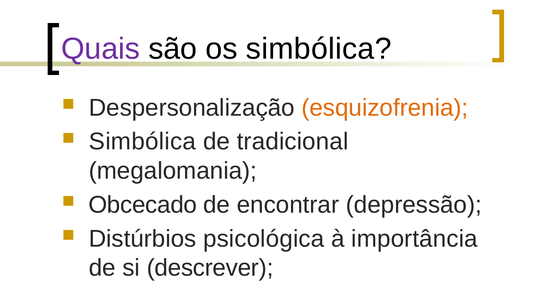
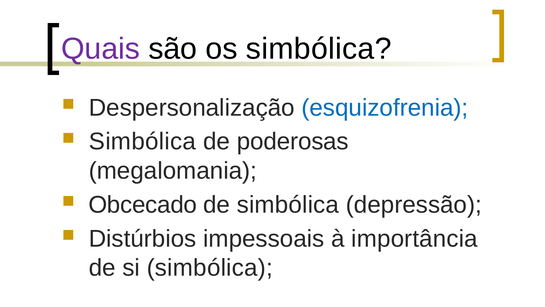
esquizofrenia colour: orange -> blue
tradicional: tradicional -> poderosas
de encontrar: encontrar -> simbólica
psicológica: psicológica -> impessoais
si descrever: descrever -> simbólica
